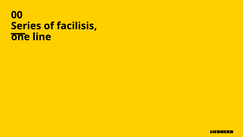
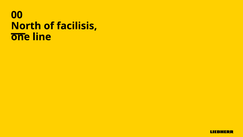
Series: Series -> North
